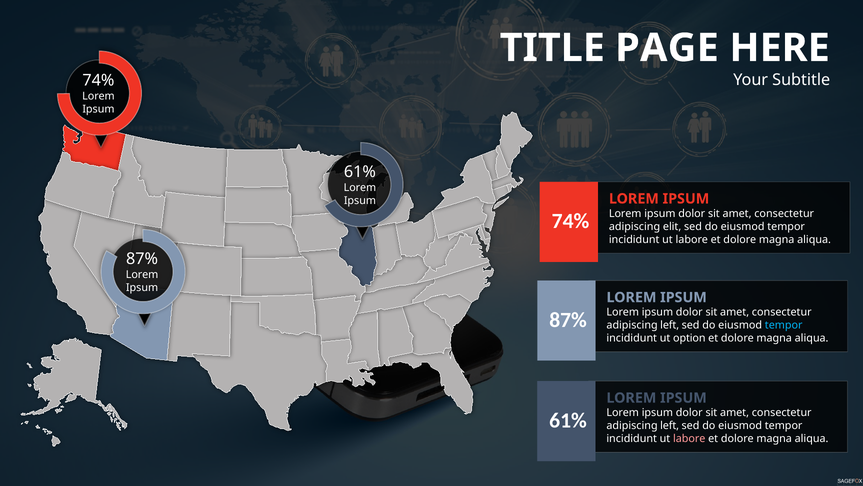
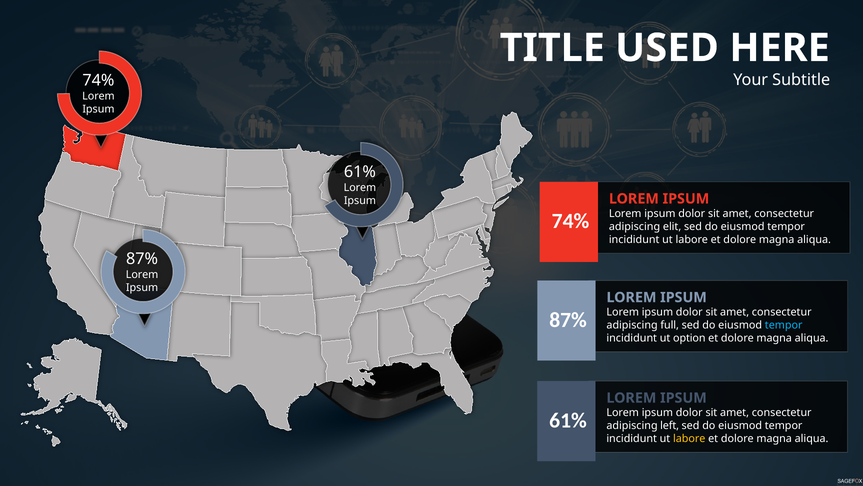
PAGE: PAGE -> USED
left at (670, 325): left -> full
labore at (689, 438) colour: pink -> yellow
